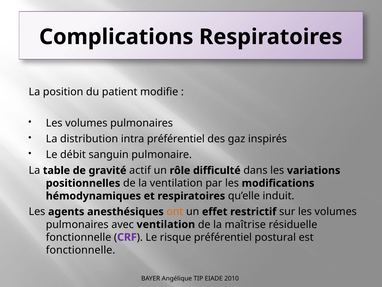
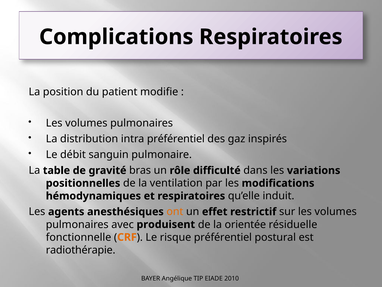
actif: actif -> bras
avec ventilation: ventilation -> produisent
maîtrise: maîtrise -> orientée
CRF colour: purple -> orange
fonctionnelle at (81, 250): fonctionnelle -> radiothérapie
